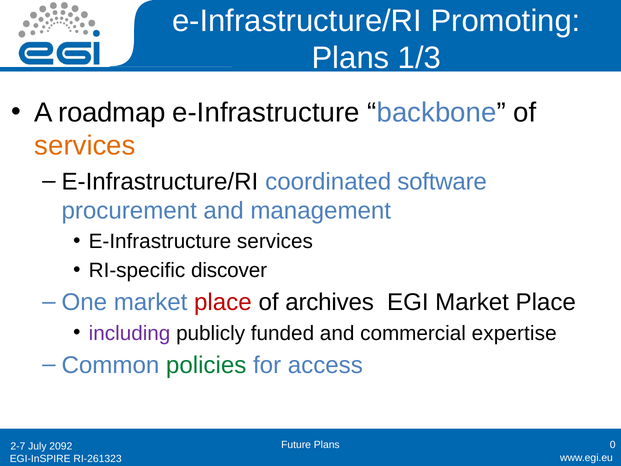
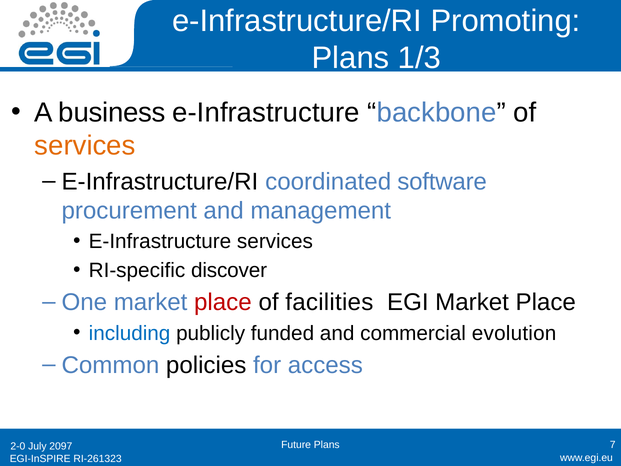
roadmap: roadmap -> business
archives: archives -> facilities
including colour: purple -> blue
expertise: expertise -> evolution
policies colour: green -> black
2-7: 2-7 -> 2-0
2092: 2092 -> 2097
0: 0 -> 7
